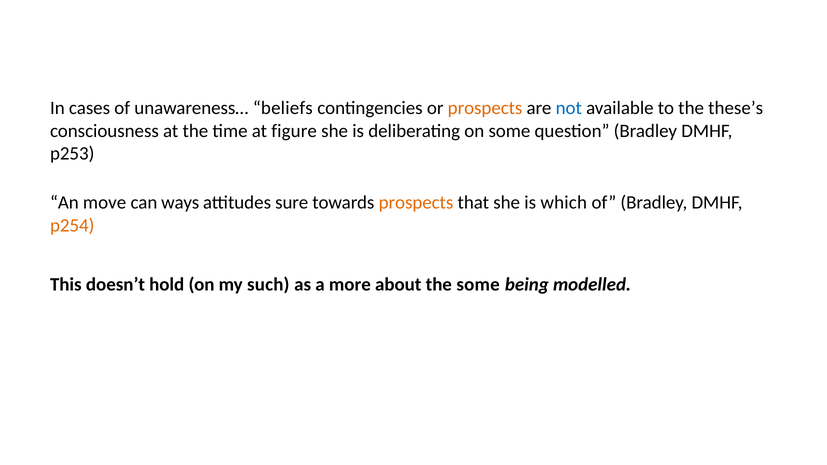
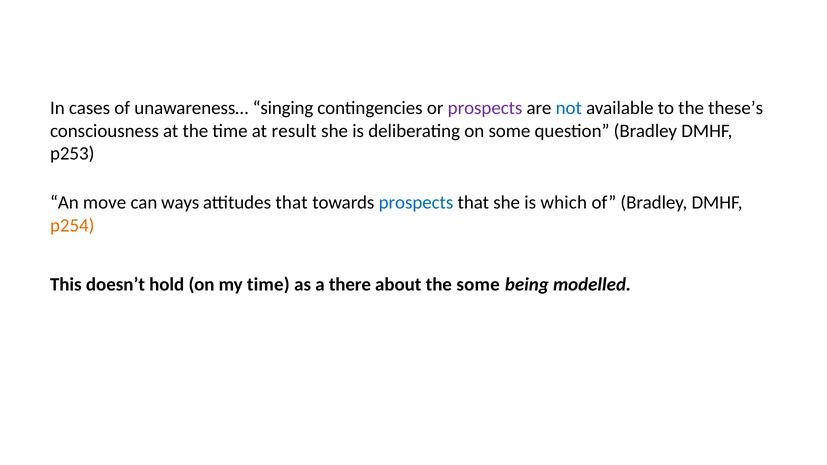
beliefs: beliefs -> singing
prospects at (485, 108) colour: orange -> purple
figure: figure -> result
attitudes sure: sure -> that
prospects at (416, 203) colour: orange -> blue
my such: such -> time
more: more -> there
